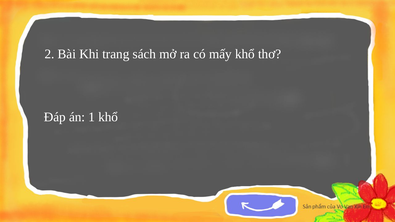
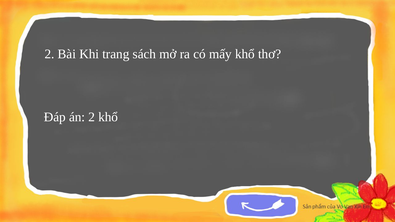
án 1: 1 -> 2
